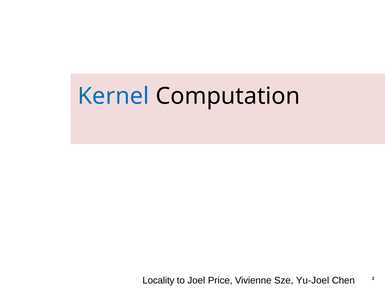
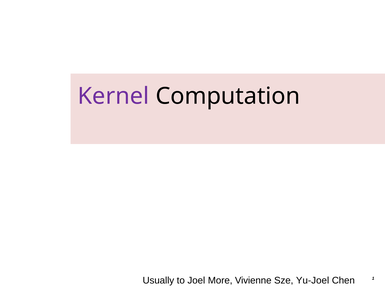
Kernel colour: blue -> purple
Locality: Locality -> Usually
Price: Price -> More
